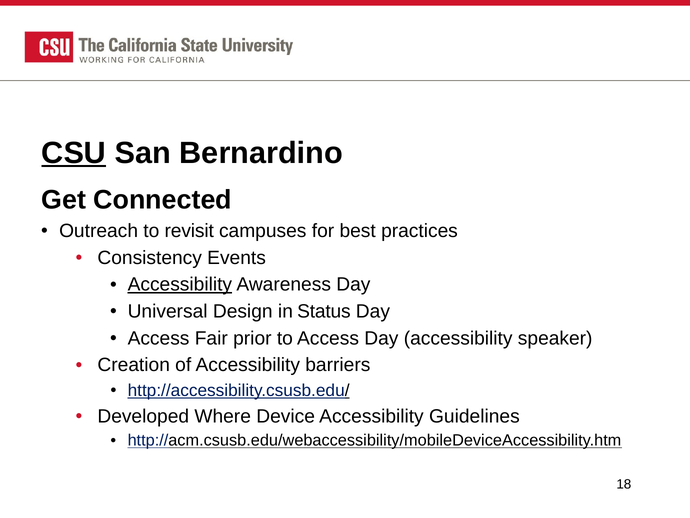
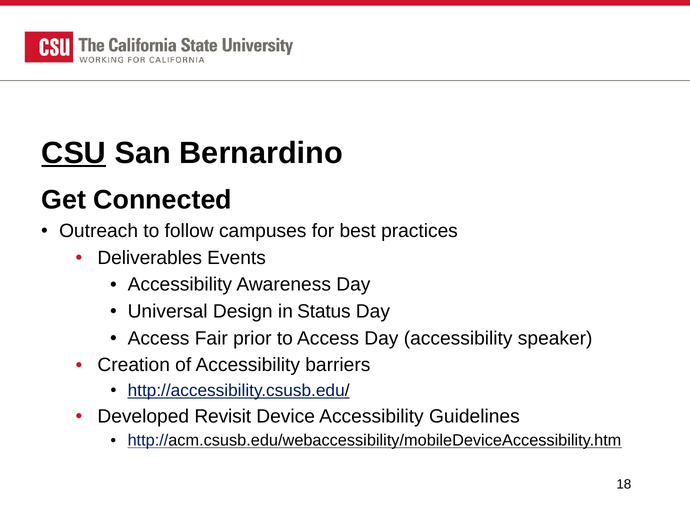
revisit: revisit -> follow
Consistency: Consistency -> Deliverables
Accessibility at (180, 284) underline: present -> none
Where: Where -> Revisit
